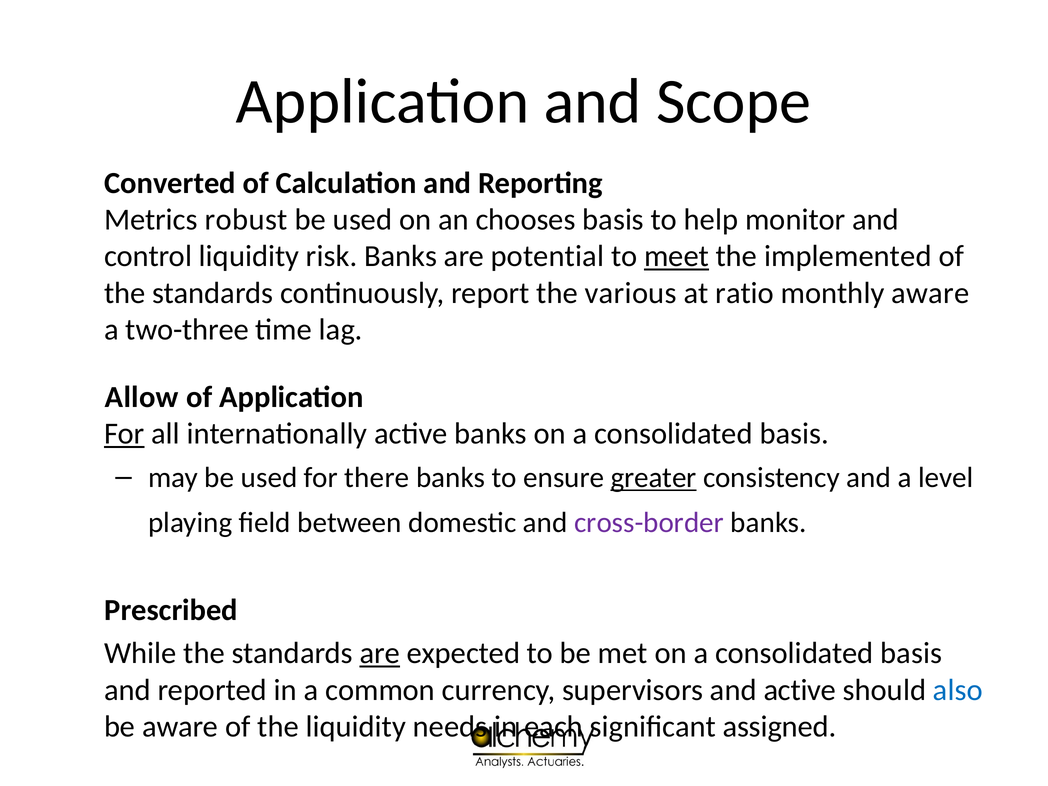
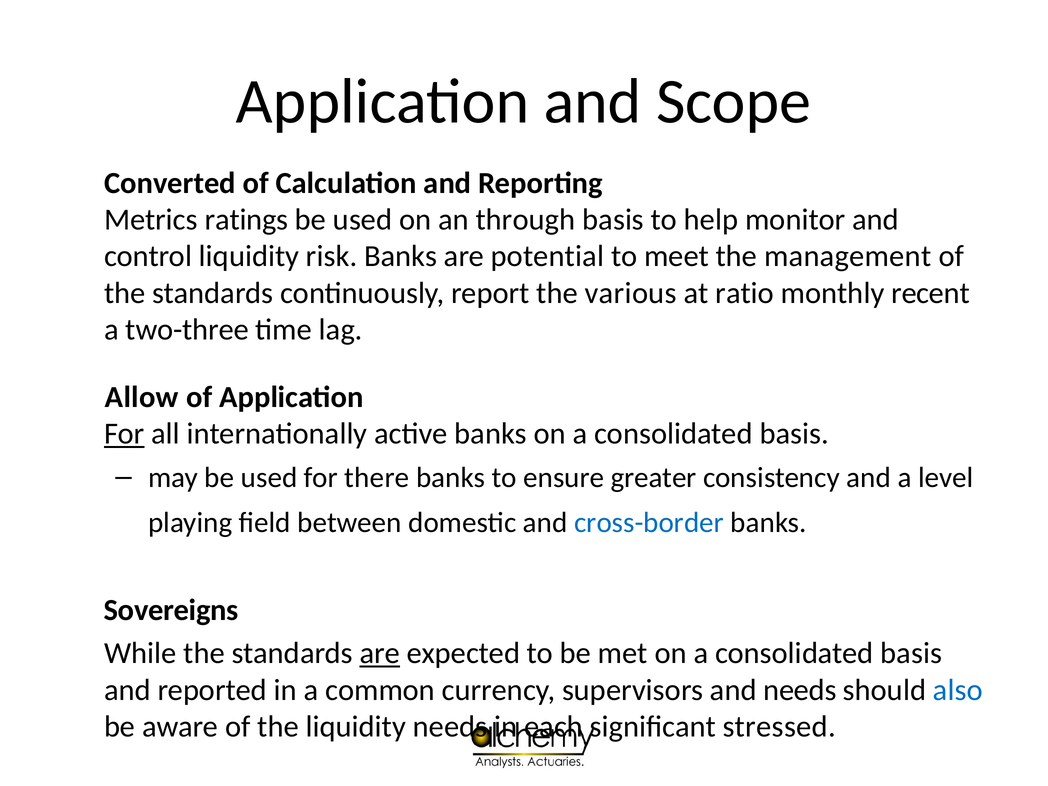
robust: robust -> ratings
chooses: chooses -> through
meet underline: present -> none
implemented: implemented -> management
monthly aware: aware -> recent
greater underline: present -> none
cross-border colour: purple -> blue
Prescribed: Prescribed -> Sovereigns
and active: active -> needs
assigned: assigned -> stressed
